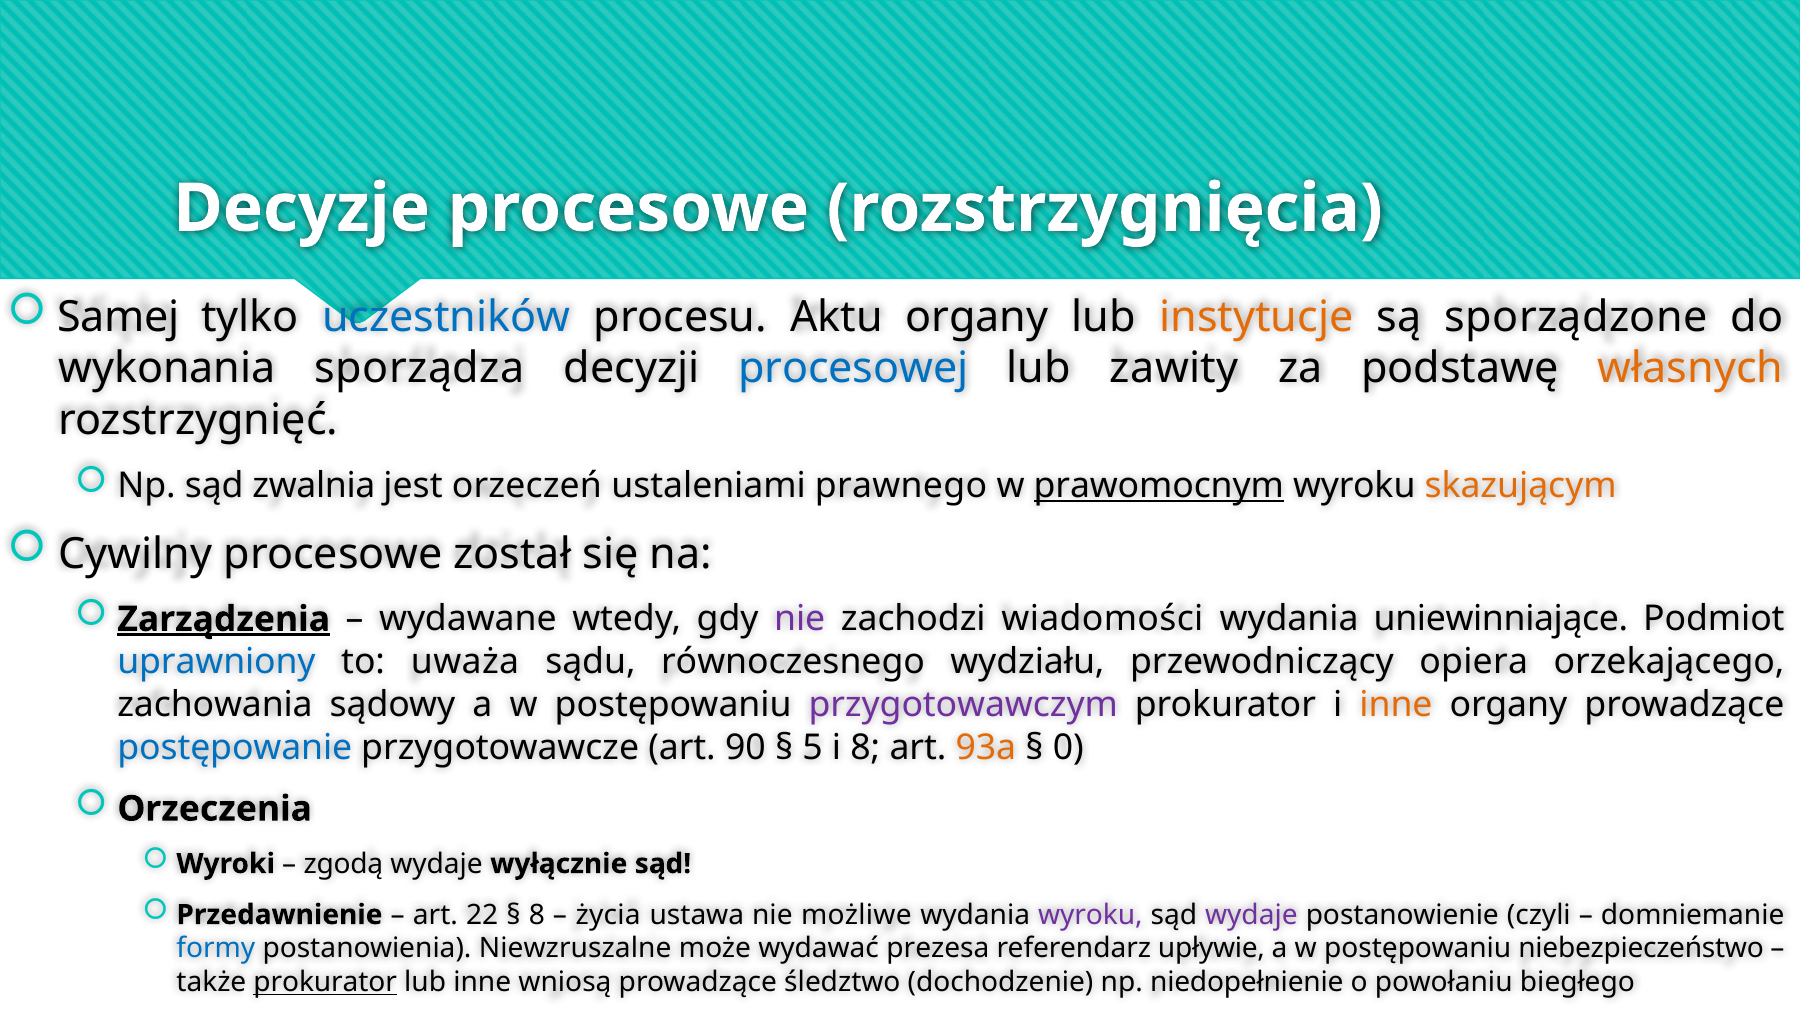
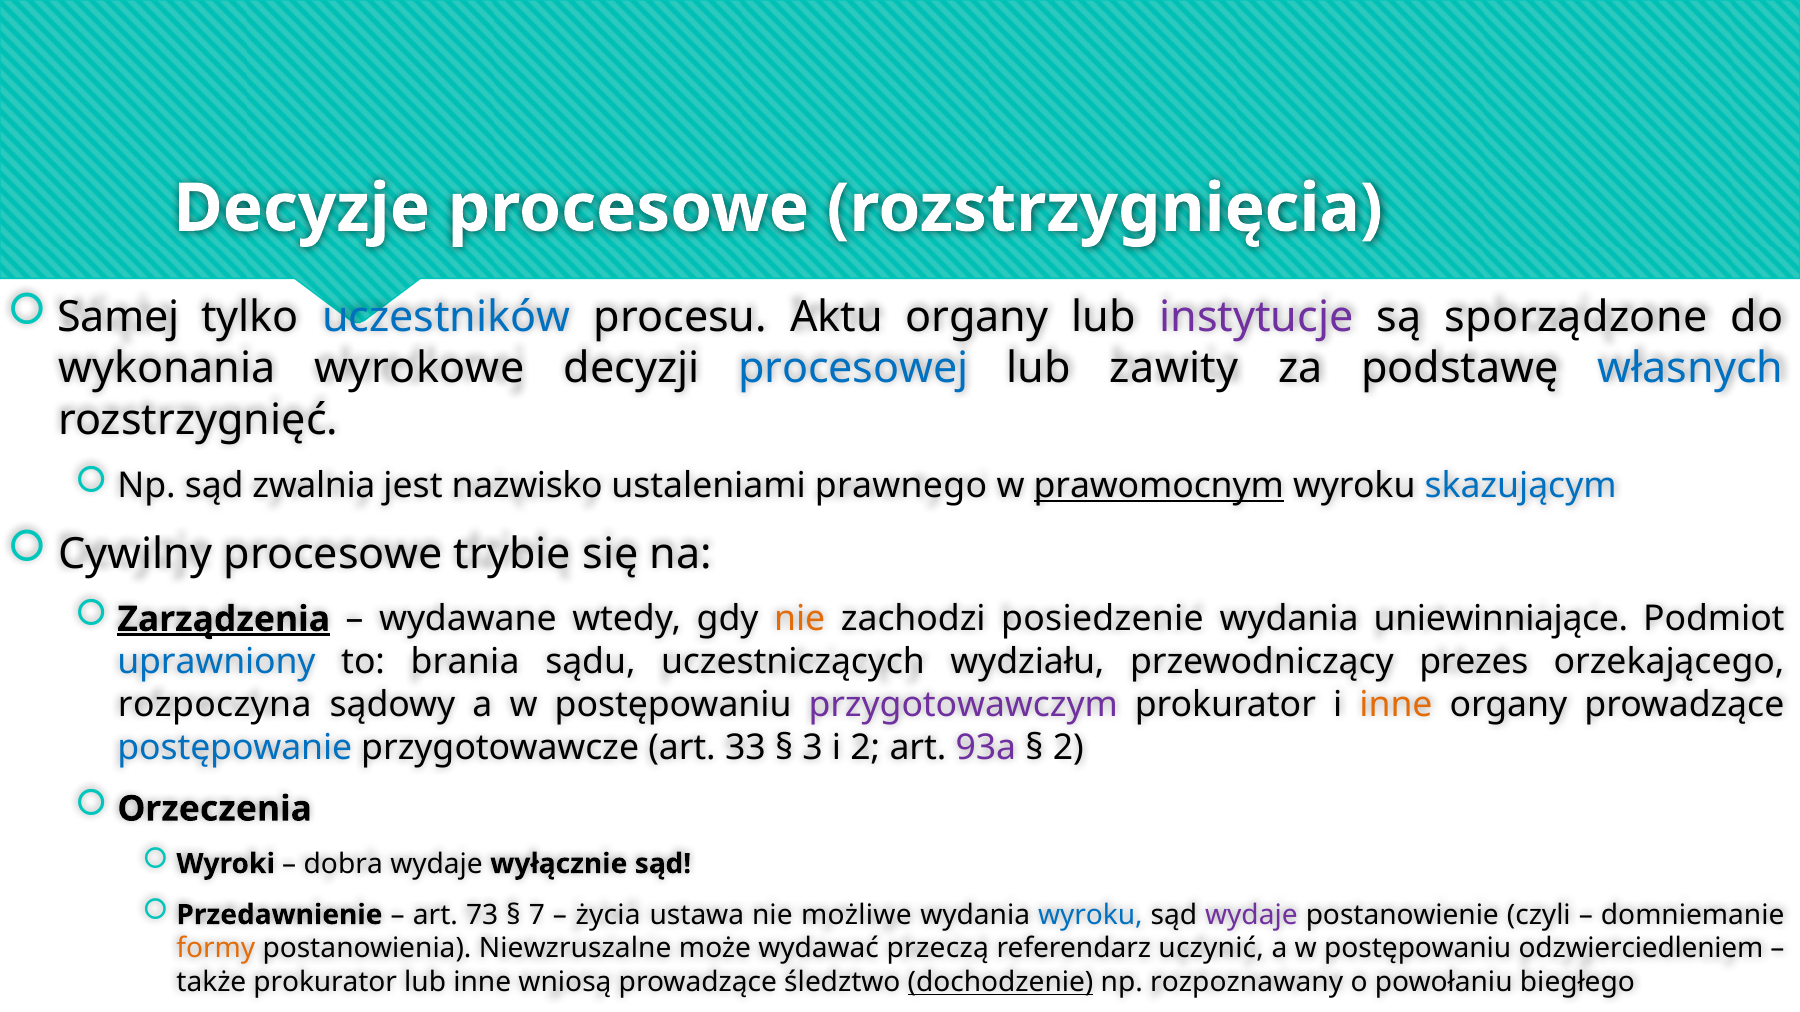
instytucje colour: orange -> purple
sporządza: sporządza -> wyrokowe
własnych colour: orange -> blue
orzeczeń: orzeczeń -> nazwisko
skazującym colour: orange -> blue
został: został -> trybie
nie at (800, 620) colour: purple -> orange
wiadomości: wiadomości -> posiedzenie
uważa: uważa -> brania
równoczesnego: równoczesnego -> uczestniczących
opiera: opiera -> prezes
zachowania: zachowania -> rozpoczyna
90: 90 -> 33
5: 5 -> 3
i 8: 8 -> 2
93a colour: orange -> purple
0 at (1068, 748): 0 -> 2
zgodą: zgodą -> dobra
22: 22 -> 73
8 at (537, 915): 8 -> 7
wyroku at (1090, 915) colour: purple -> blue
formy colour: blue -> orange
prezesa: prezesa -> przeczą
upływie: upływie -> uczynić
niebezpieczeństwo: niebezpieczeństwo -> odzwierciedleniem
prokurator at (325, 983) underline: present -> none
dochodzenie underline: none -> present
niedopełnienie: niedopełnienie -> rozpoznawany
